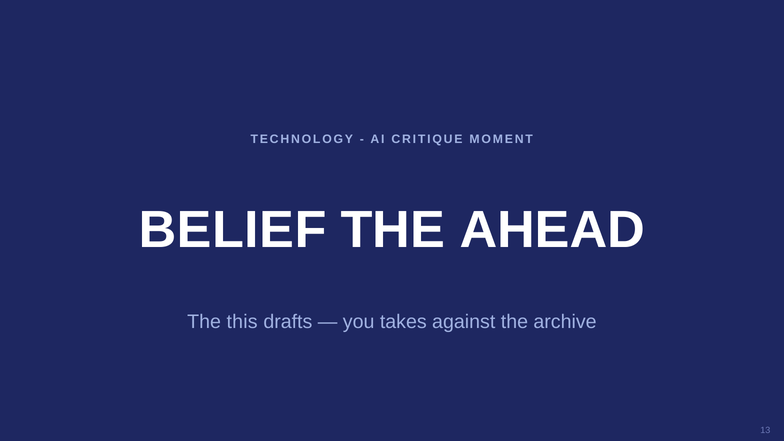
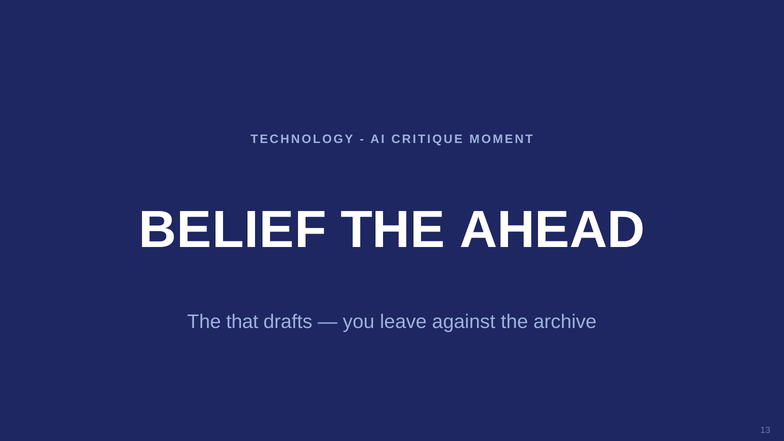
this: this -> that
takes: takes -> leave
